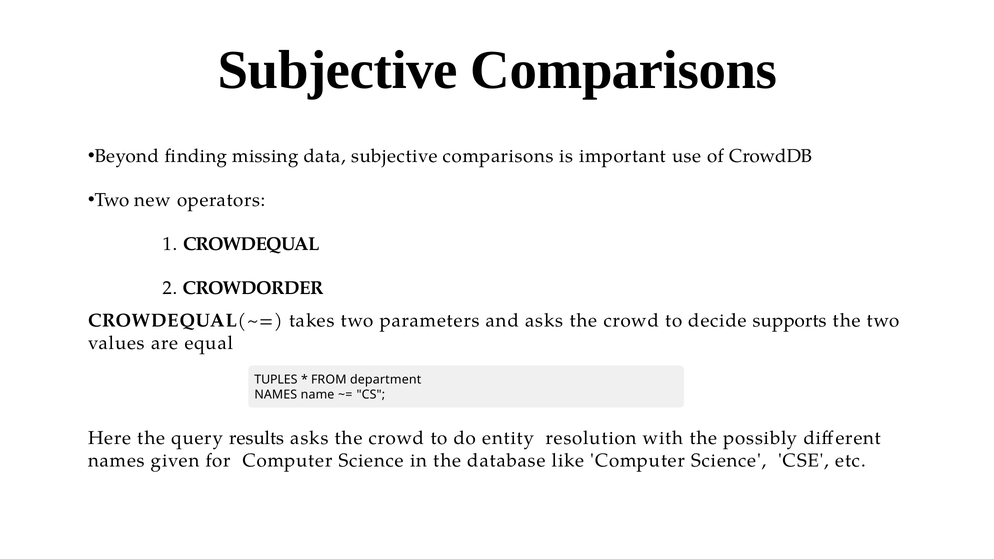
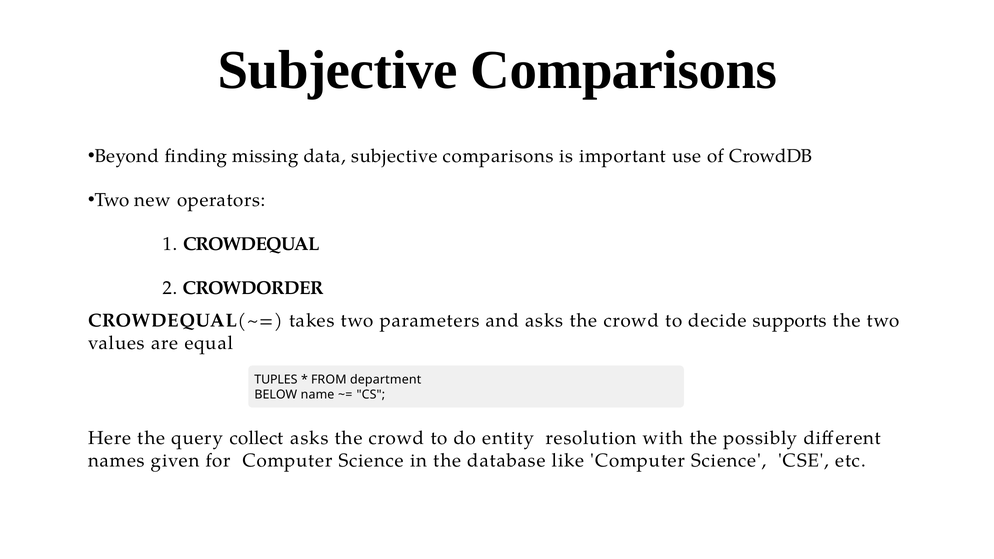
NAMES at (276, 395): NAMES -> BELOW
results: results -> collect
